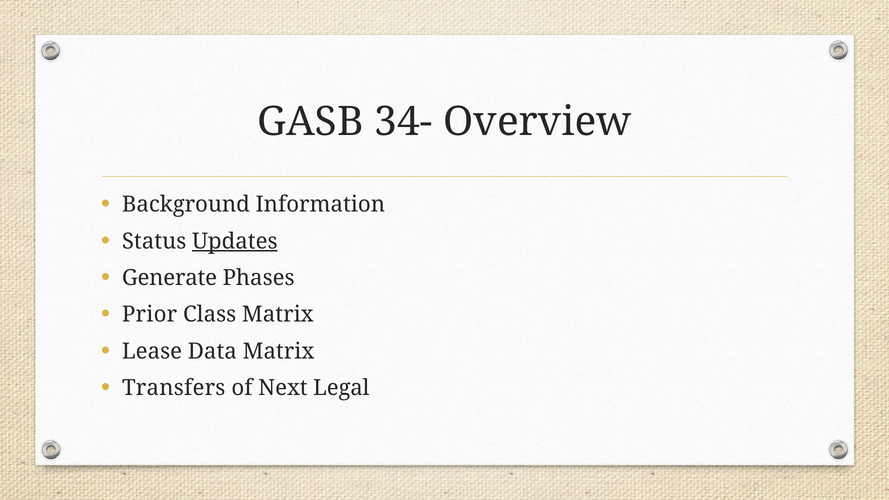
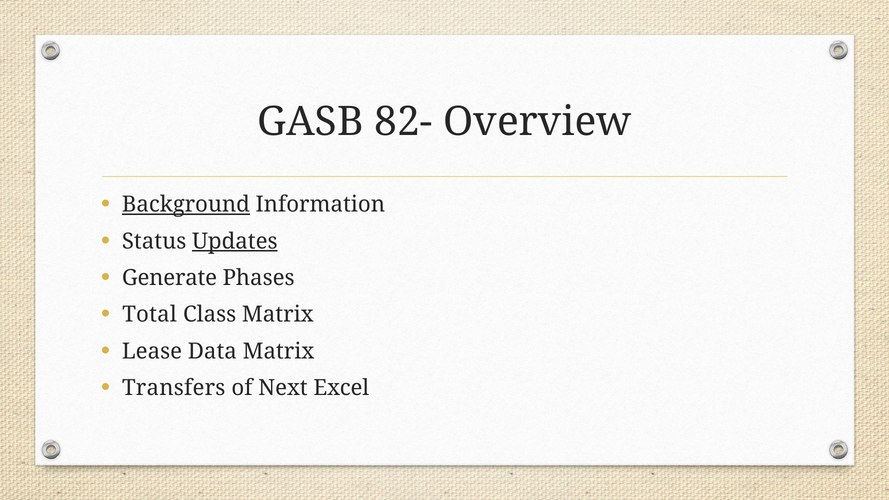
34-: 34- -> 82-
Background underline: none -> present
Prior: Prior -> Total
Legal: Legal -> Excel
